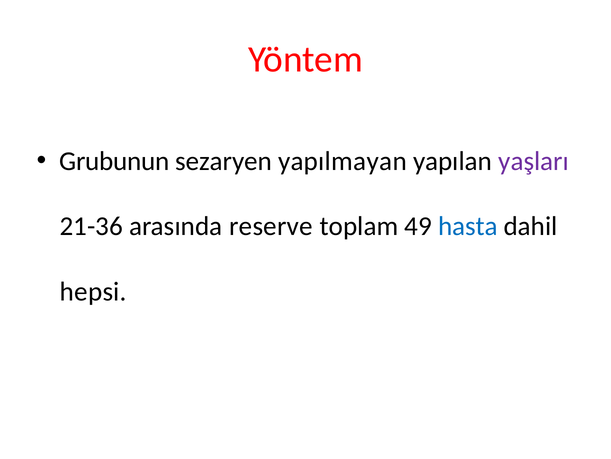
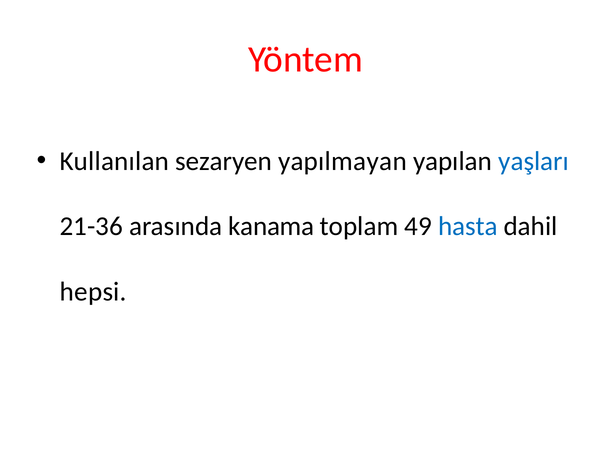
Grubunun: Grubunun -> Kullanılan
yaşları colour: purple -> blue
reserve: reserve -> kanama
